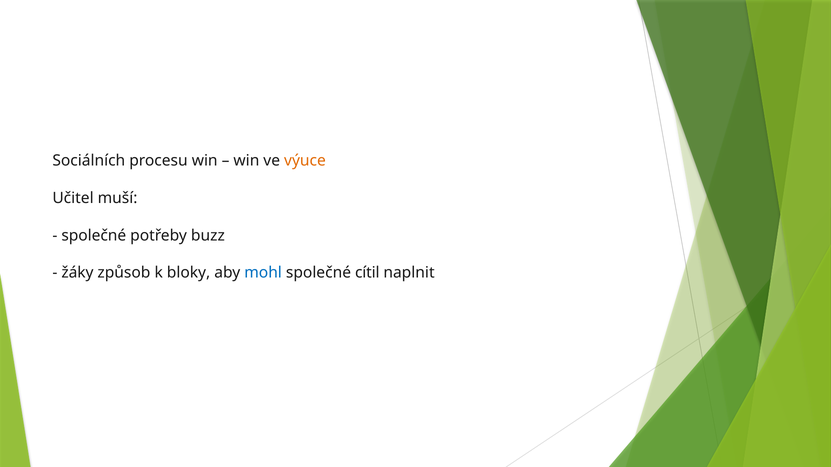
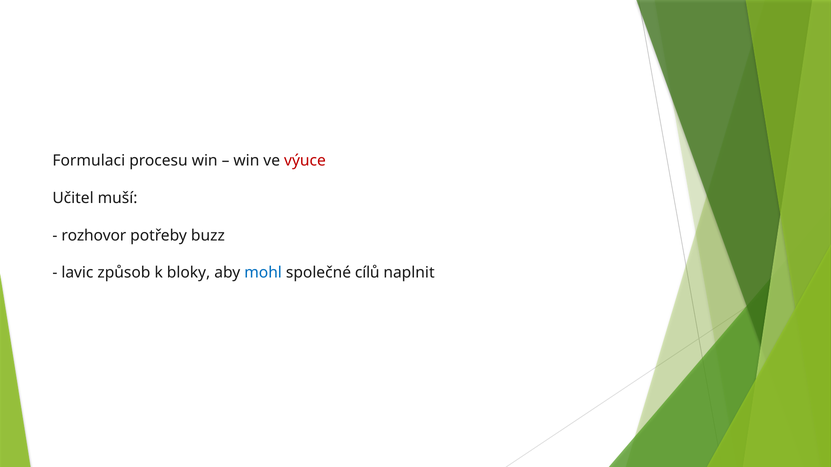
Sociálních: Sociálních -> Formulaci
výuce colour: orange -> red
společné at (94, 236): společné -> rozhovor
žáky: žáky -> lavic
cítil: cítil -> cílů
